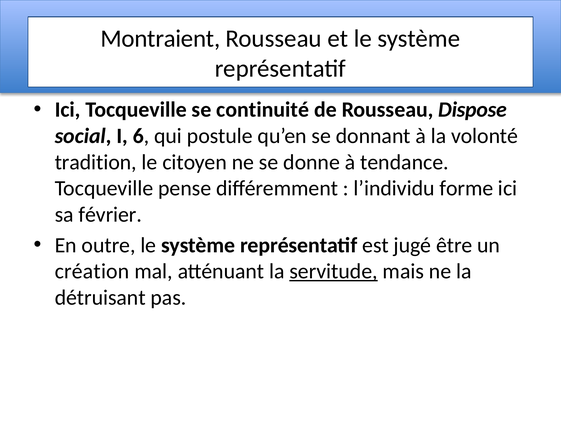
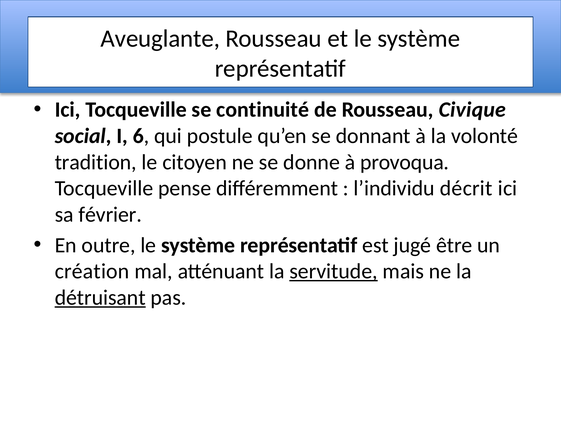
Montraient: Montraient -> Aveuglante
Dispose: Dispose -> Civique
tendance: tendance -> provoqua
forme: forme -> décrit
détruisant underline: none -> present
